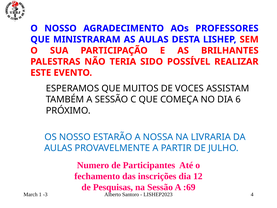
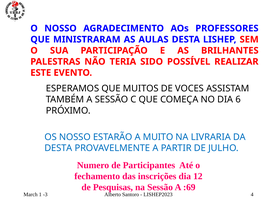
NOSSA: NOSSA -> MUITO
AULAS at (58, 148): AULAS -> DESTA
